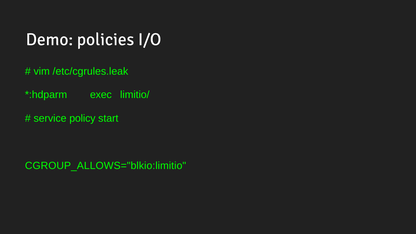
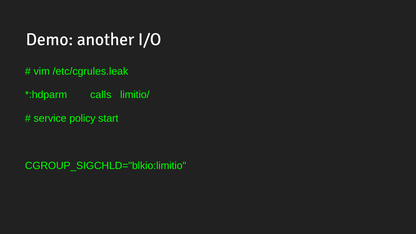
policies: policies -> another
exec: exec -> calls
CGROUP_ALLOWS="blkio:limitio: CGROUP_ALLOWS="blkio:limitio -> CGROUP_SIGCHLD="blkio:limitio
